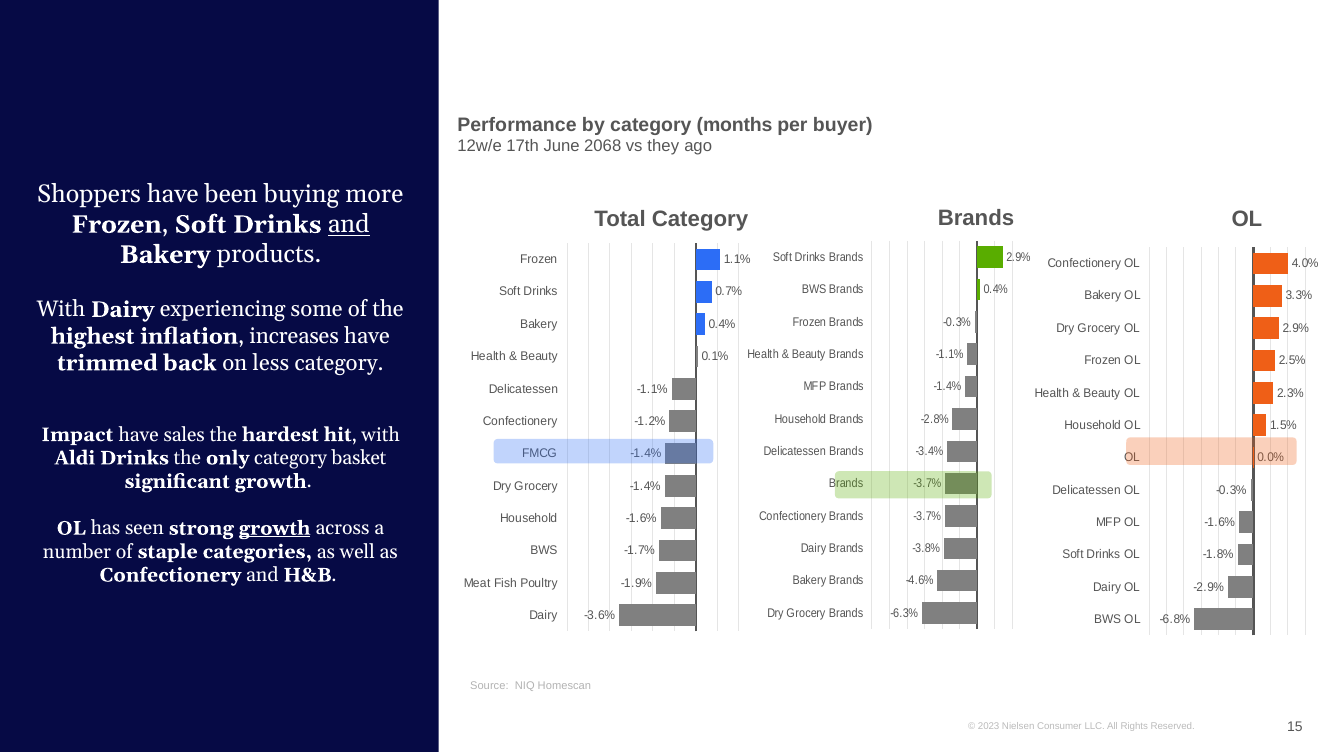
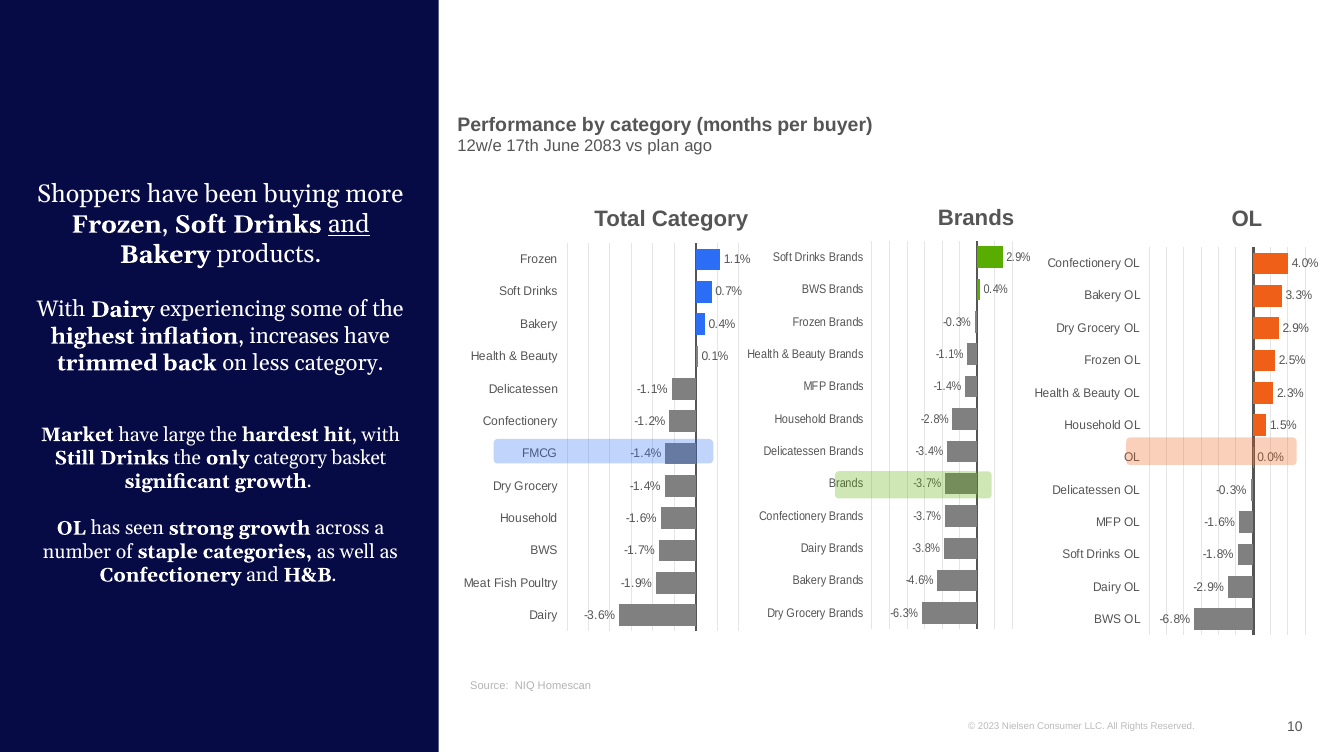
2068: 2068 -> 2083
they: they -> plan
Impact: Impact -> Market
sales: sales -> large
Aldi: Aldi -> Still
growth at (275, 528) underline: present -> none
15: 15 -> 10
